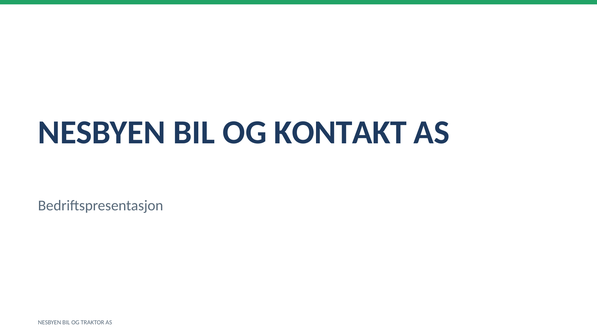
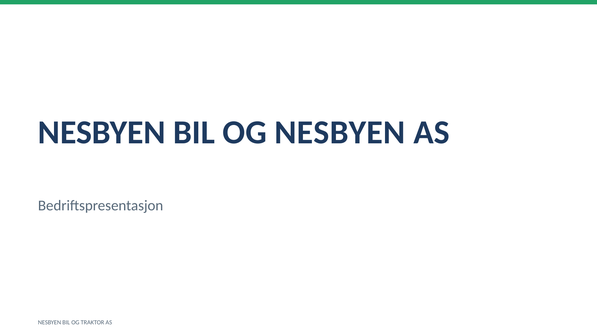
OG KONTAKT: KONTAKT -> NESBYEN
